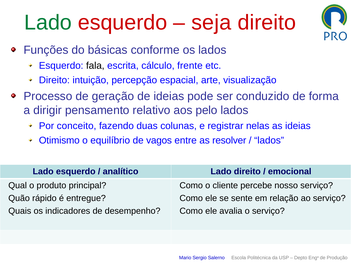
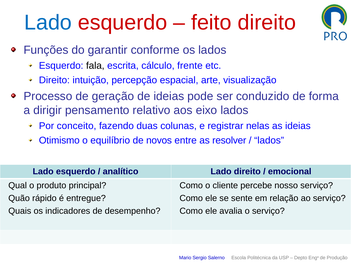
Lado at (48, 23) colour: green -> blue
seja: seja -> feito
básicas: básicas -> garantir
pelo: pelo -> eixo
vagos: vagos -> novos
